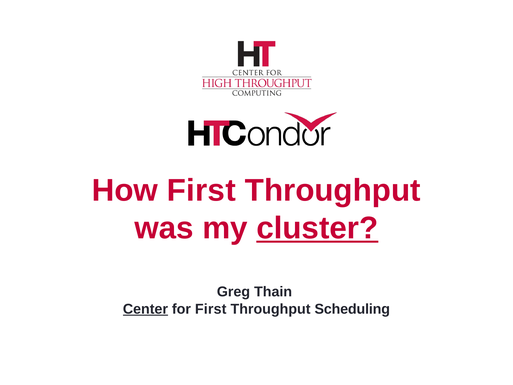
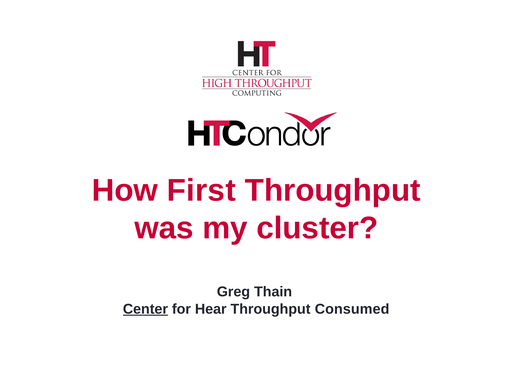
cluster underline: present -> none
for First: First -> Hear
Scheduling: Scheduling -> Consumed
